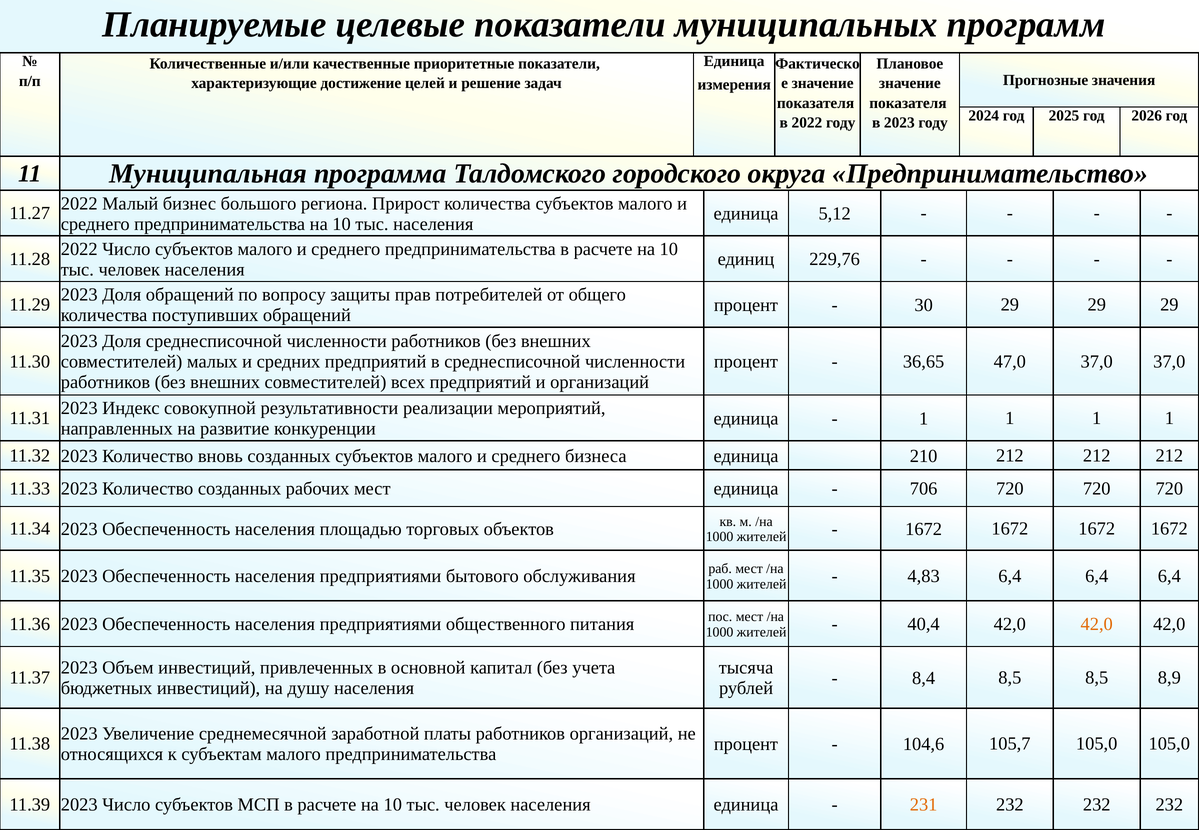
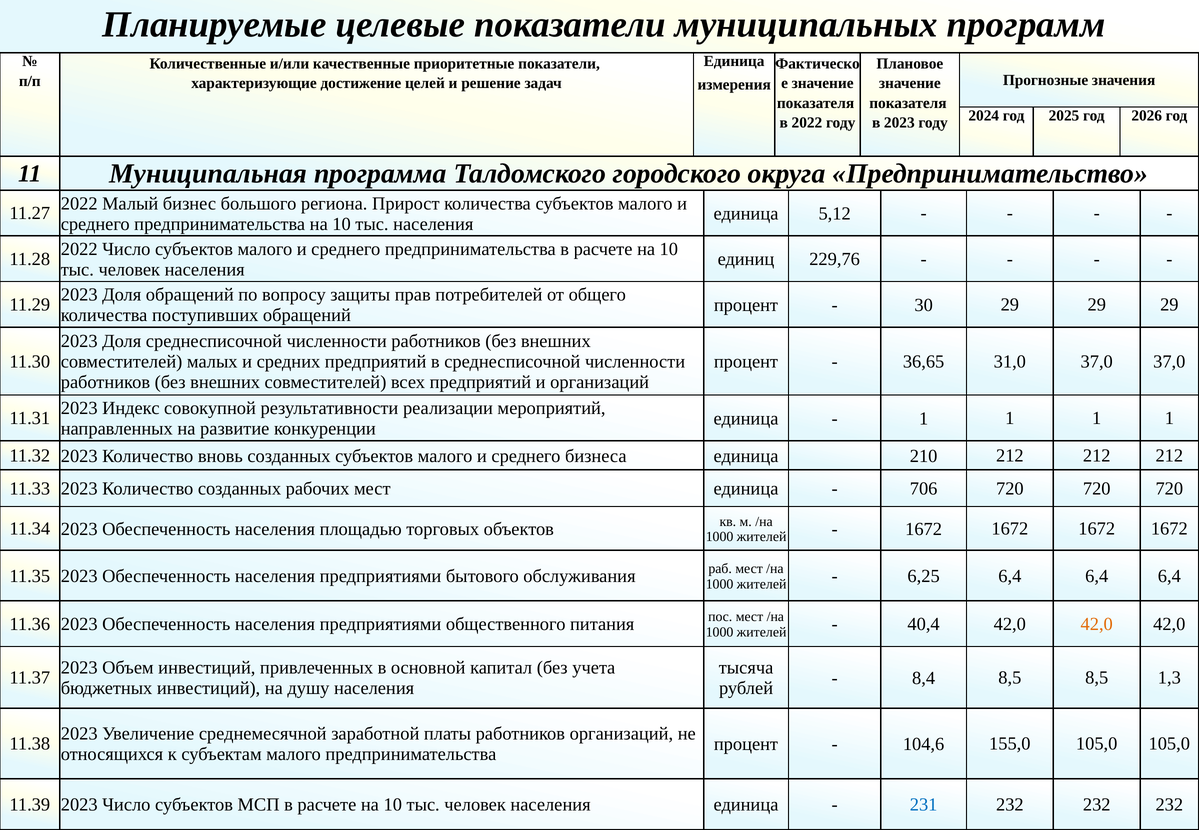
47,0: 47,0 -> 31,0
4,83: 4,83 -> 6,25
8,9: 8,9 -> 1,3
105,7: 105,7 -> 155,0
231 colour: orange -> blue
